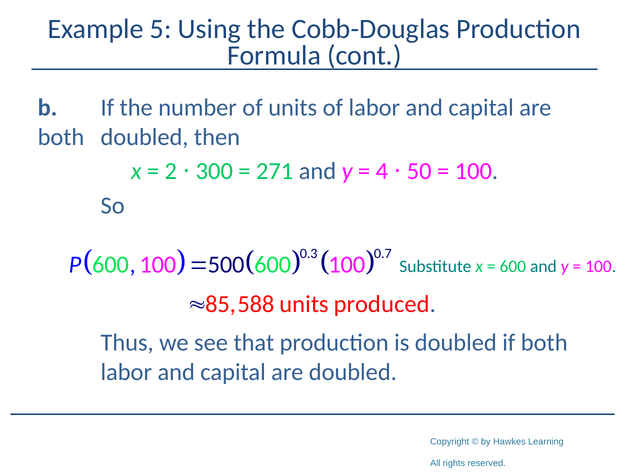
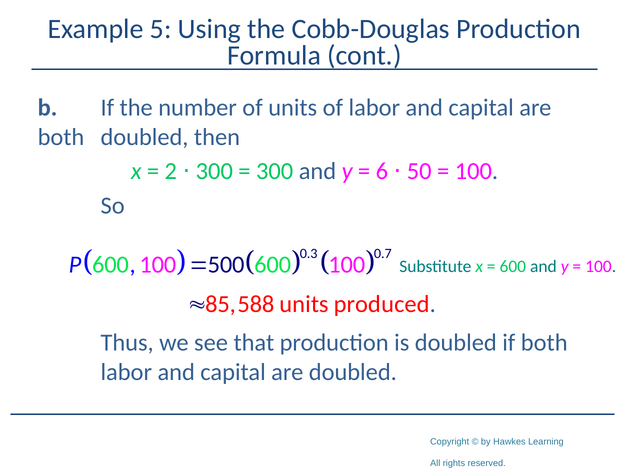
4 at (382, 171): 4 -> 6
271 at (275, 171): 271 -> 300
